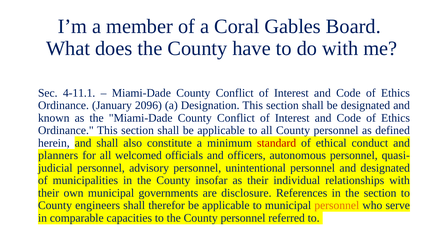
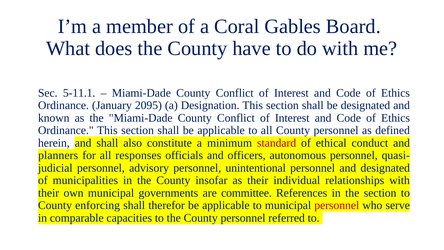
4-11.1: 4-11.1 -> 5-11.1
2096: 2096 -> 2095
welcomed: welcomed -> responses
disclosure: disclosure -> committee
engineers: engineers -> enforcing
personnel at (337, 205) colour: orange -> red
